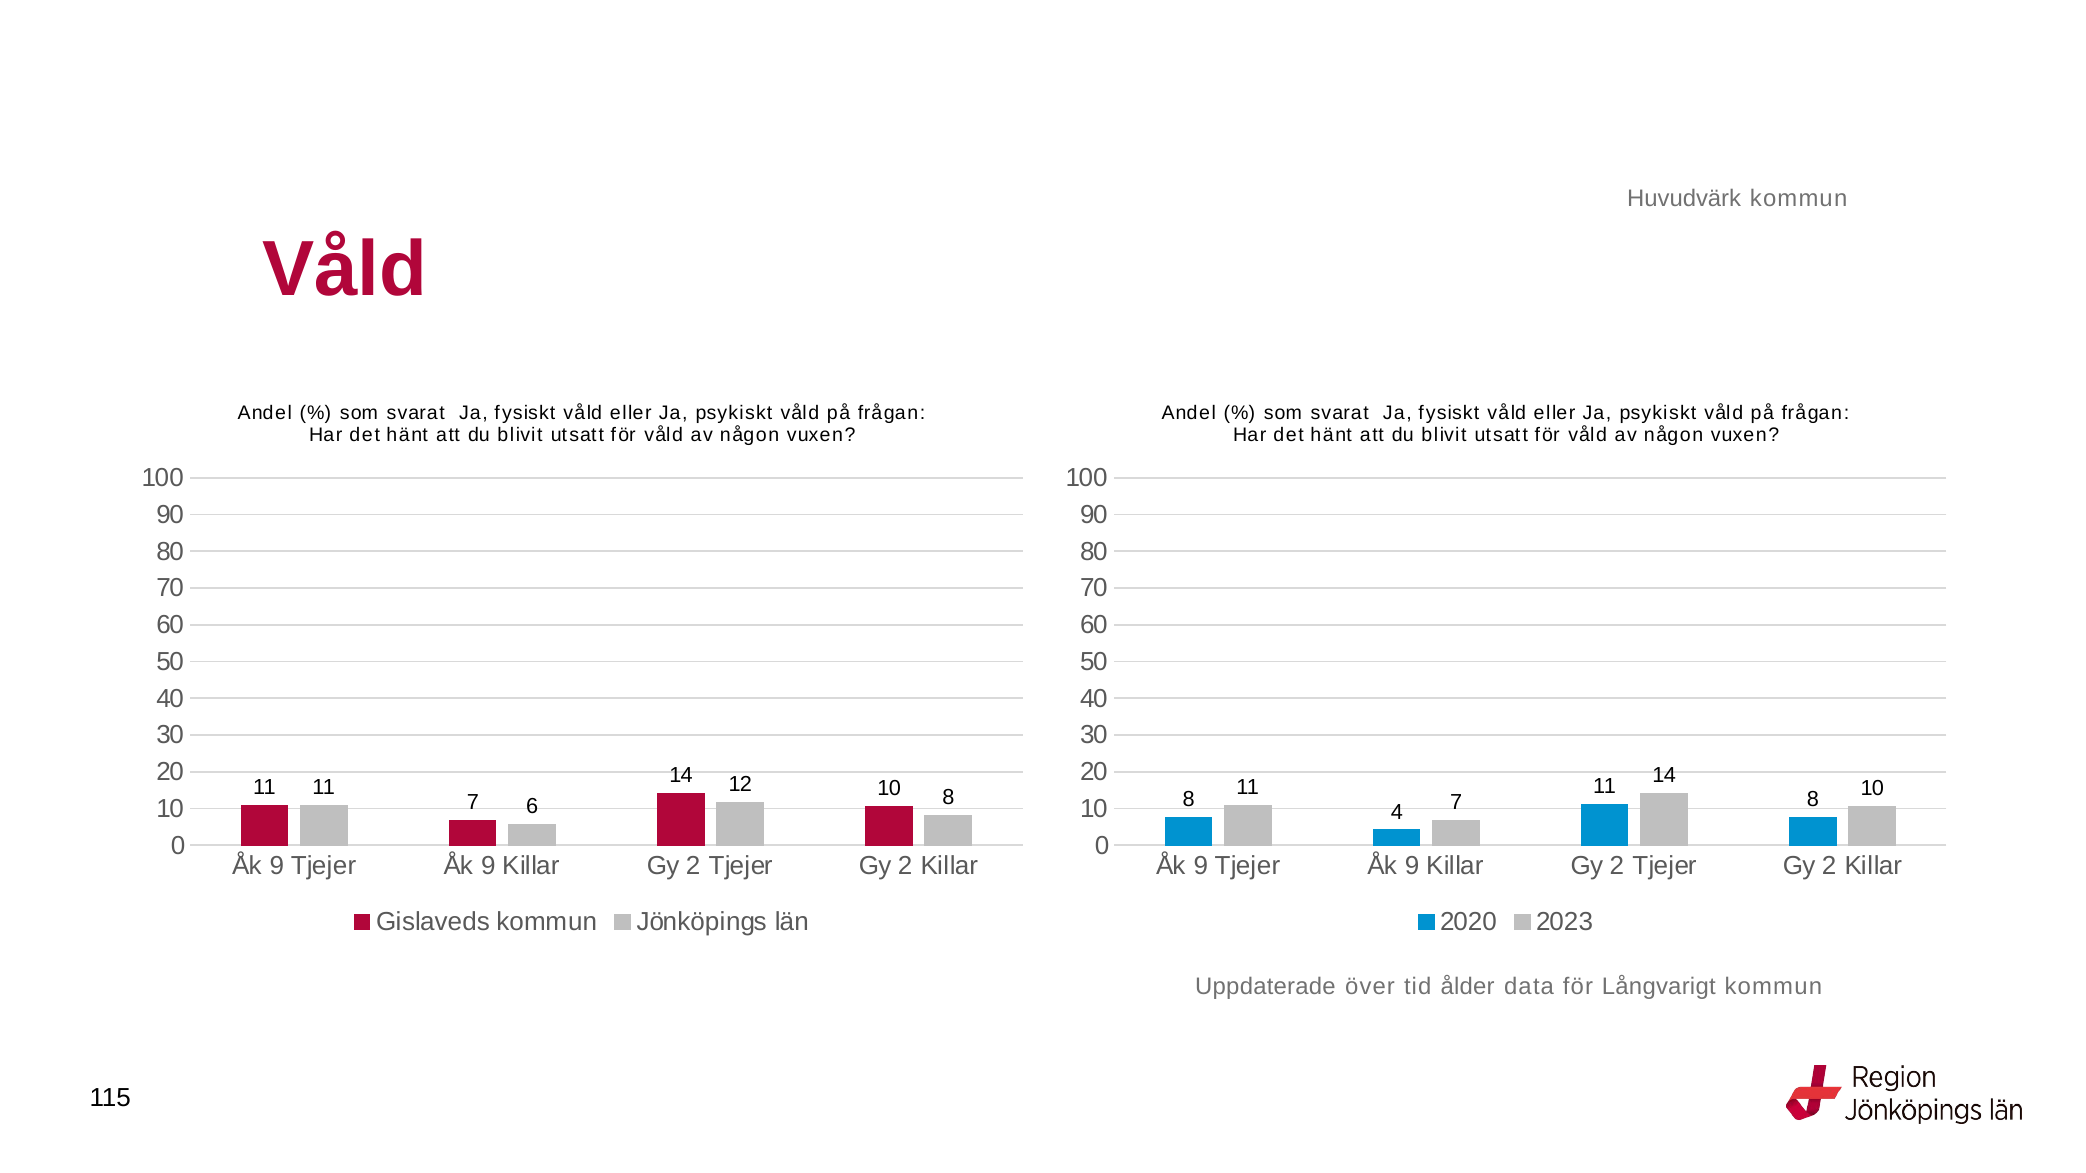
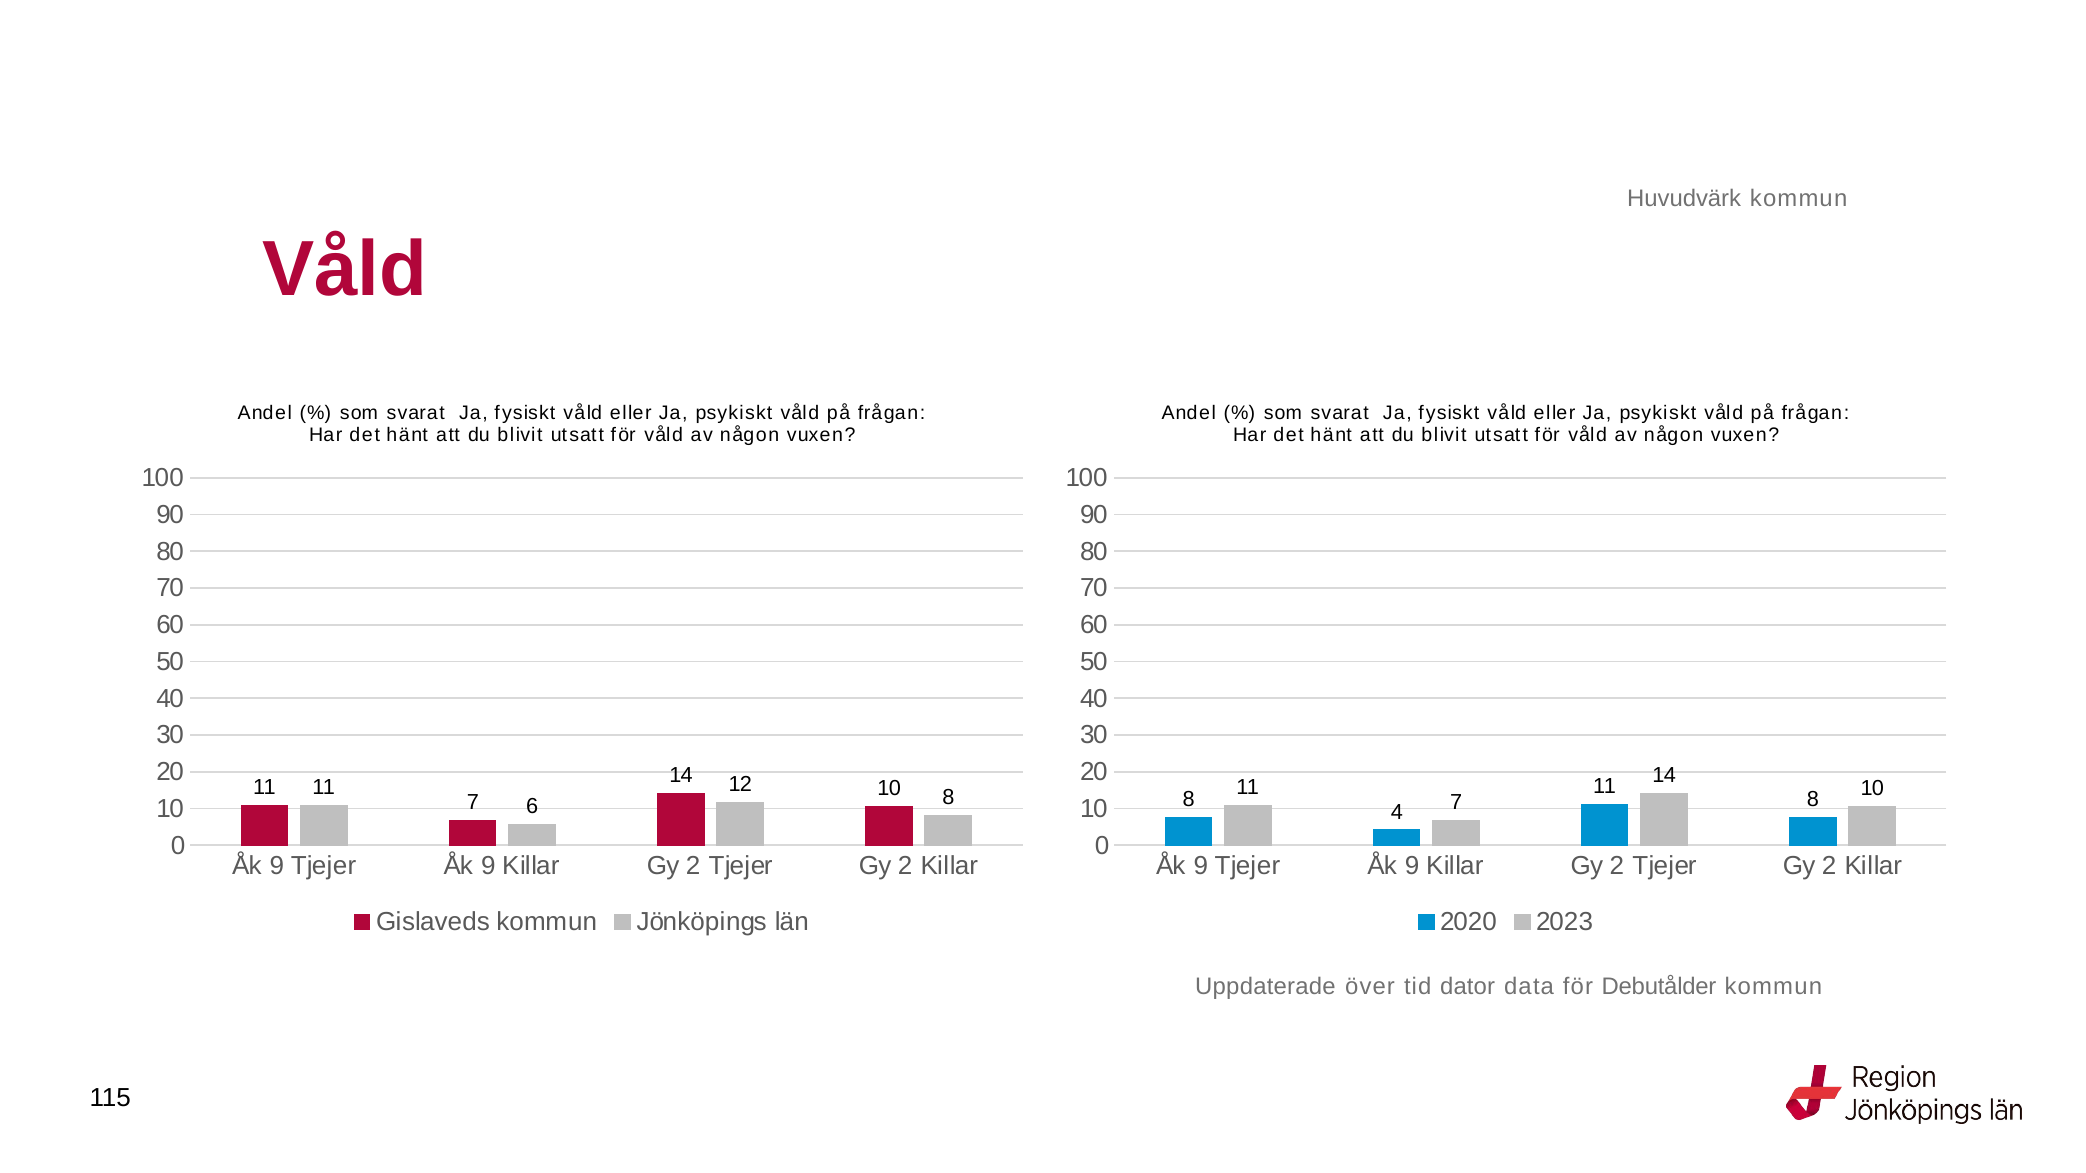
ålder: ålder -> dator
Långvarigt: Långvarigt -> Debutålder
